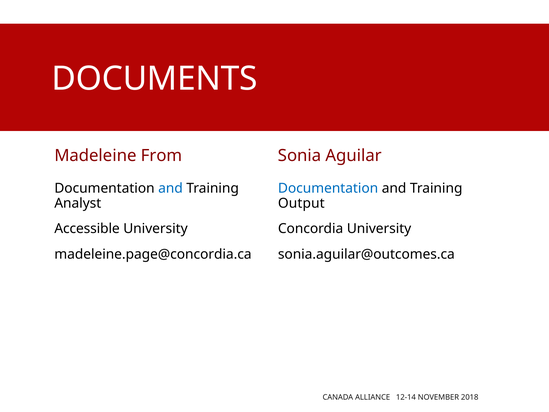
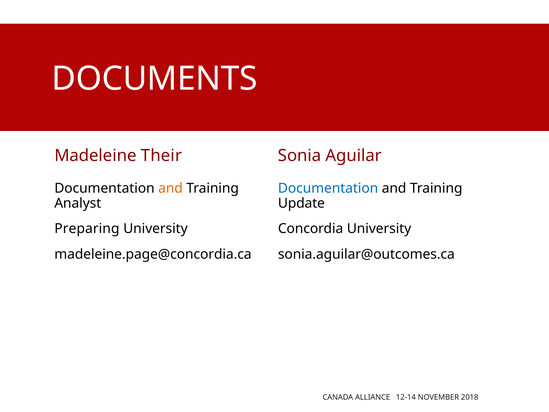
From: From -> Their
and at (171, 188) colour: blue -> orange
Output: Output -> Update
Accessible: Accessible -> Preparing
